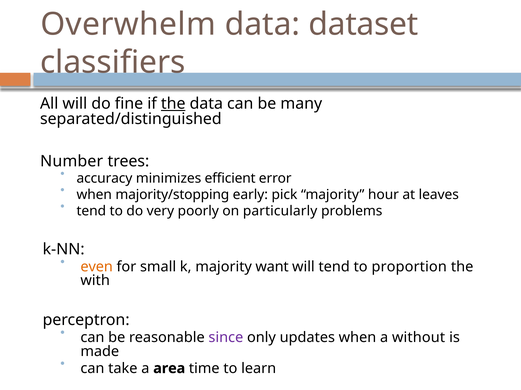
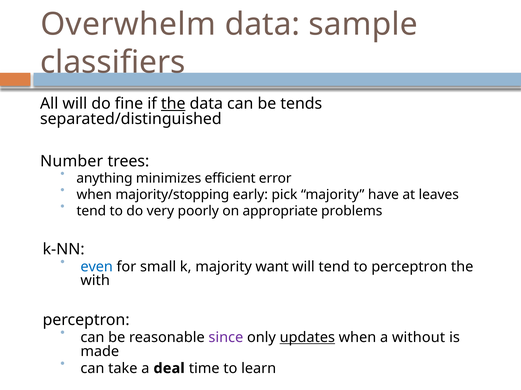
dataset: dataset -> sample
many: many -> tends
accuracy: accuracy -> anything
hour: hour -> have
particularly: particularly -> appropriate
even colour: orange -> blue
to proportion: proportion -> perceptron
updates underline: none -> present
area: area -> deal
